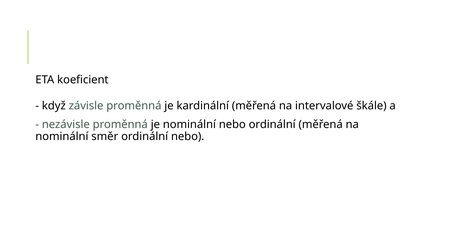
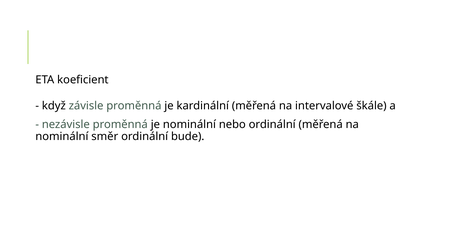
ordinální nebo: nebo -> bude
